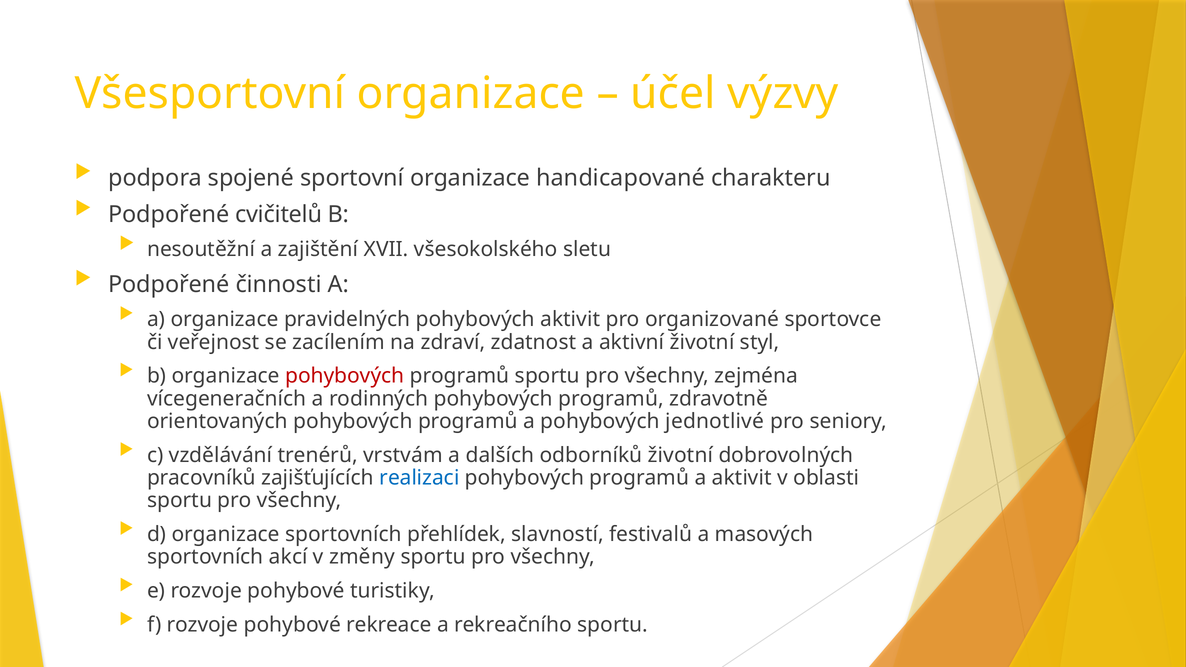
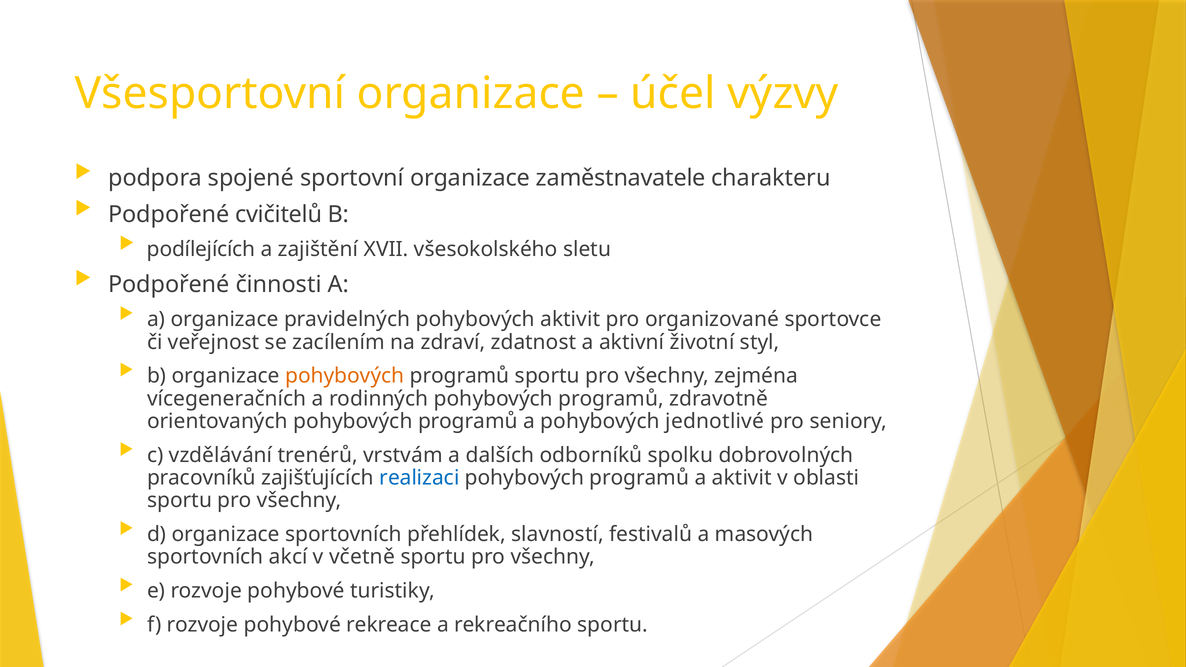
handicapované: handicapované -> zaměstnavatele
nesoutěžní: nesoutěžní -> podílejících
pohybových at (345, 376) colour: red -> orange
odborníků životní: životní -> spolku
změny: změny -> včetně
